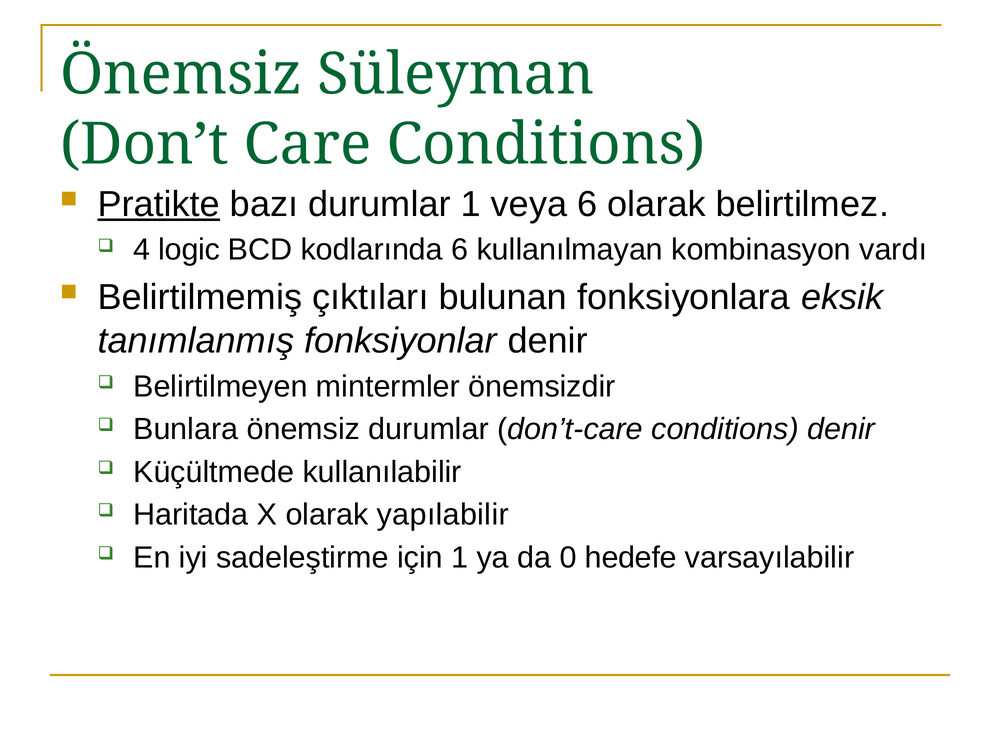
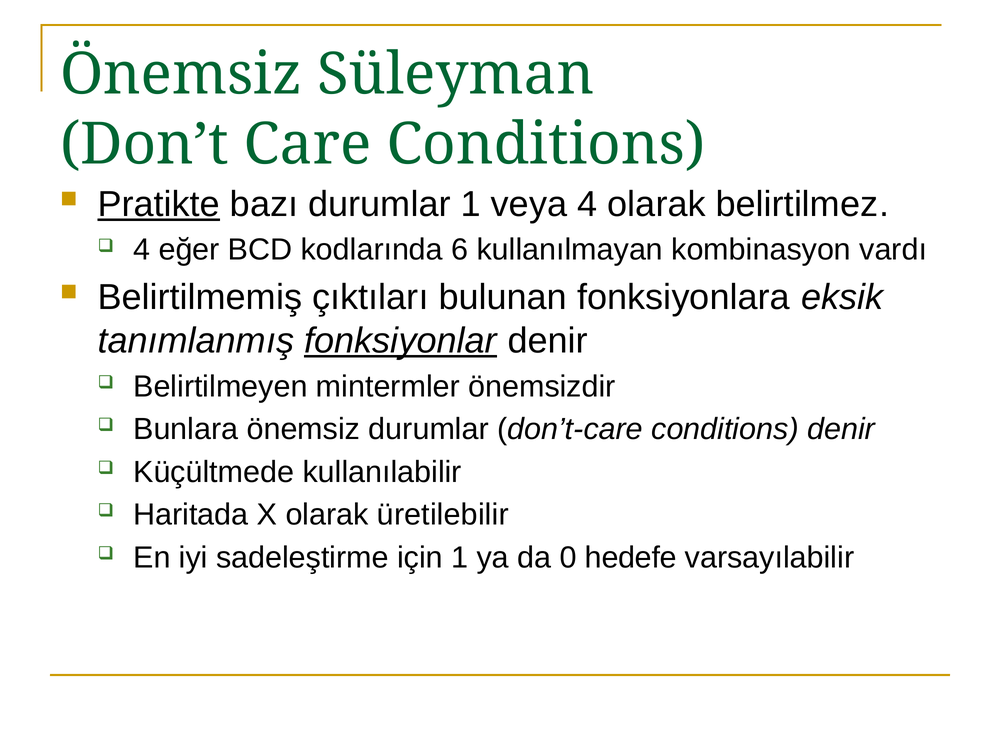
veya 6: 6 -> 4
logic: logic -> eğer
fonksiyonlar underline: none -> present
yapılabilir: yapılabilir -> üretilebilir
